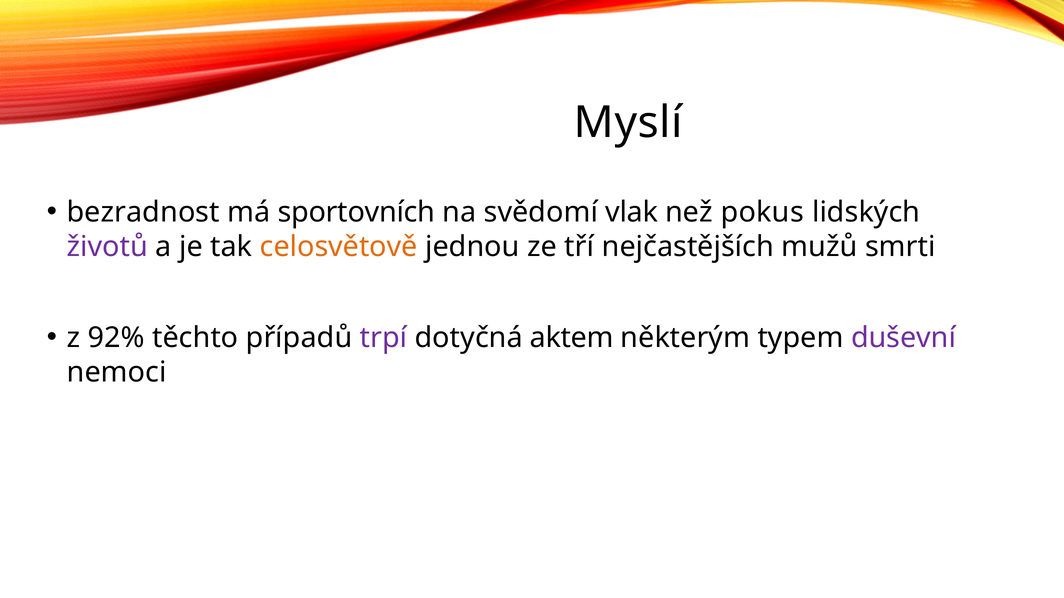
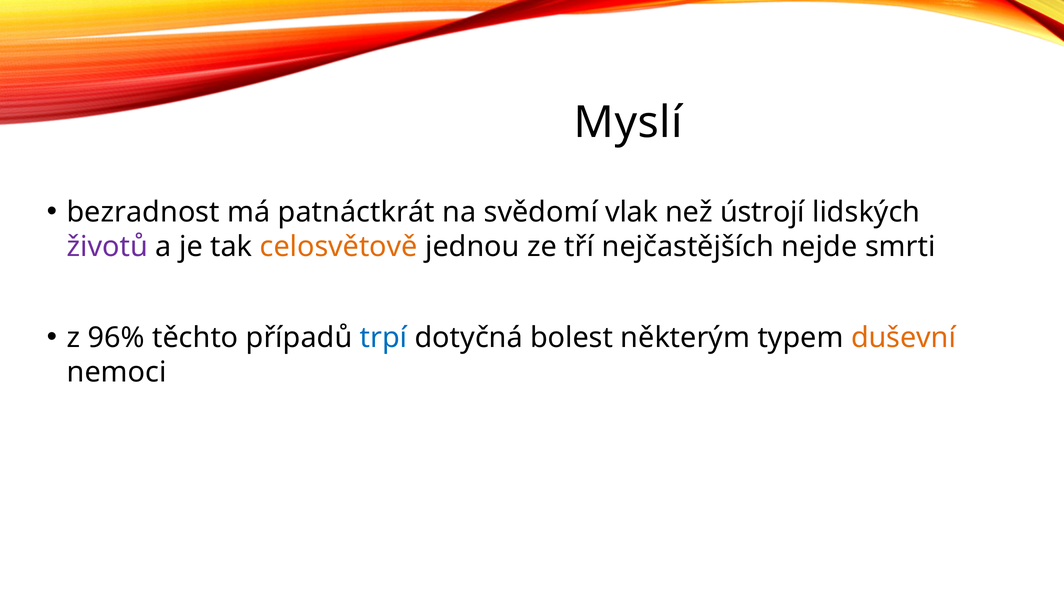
sportovních: sportovních -> patnáctkrát
pokus: pokus -> ústrojí
mužů: mužů -> nejde
92%: 92% -> 96%
trpí colour: purple -> blue
aktem: aktem -> bolest
duševní colour: purple -> orange
